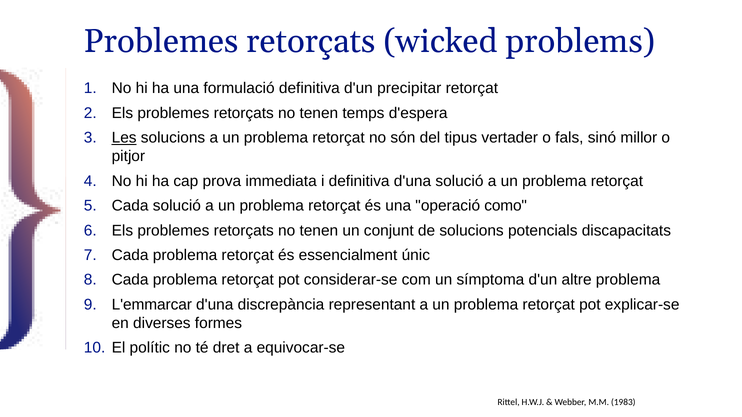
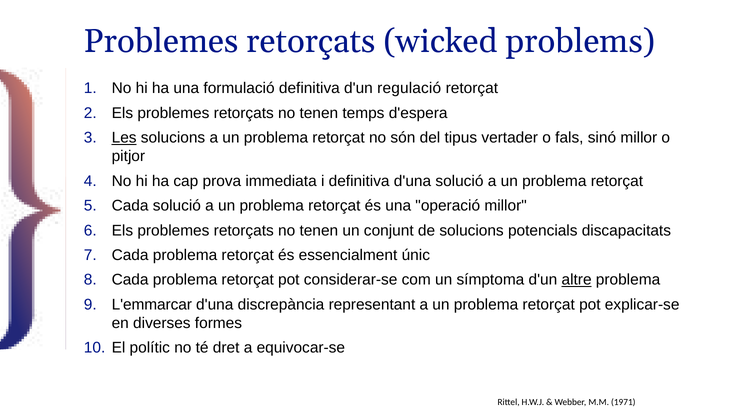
precipitar: precipitar -> regulació
operació como: como -> millor
altre underline: none -> present
1983: 1983 -> 1971
